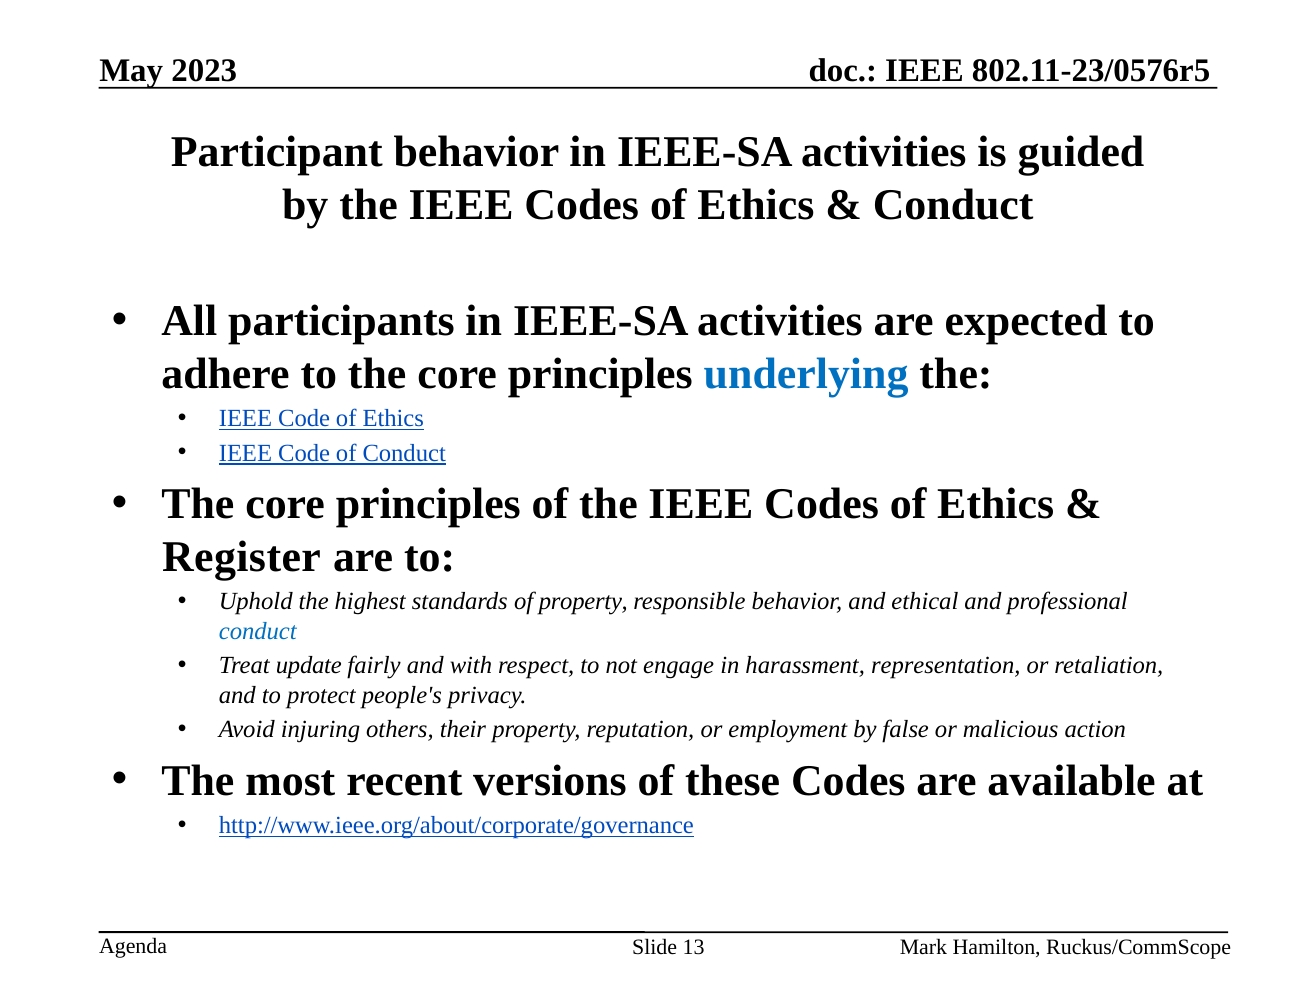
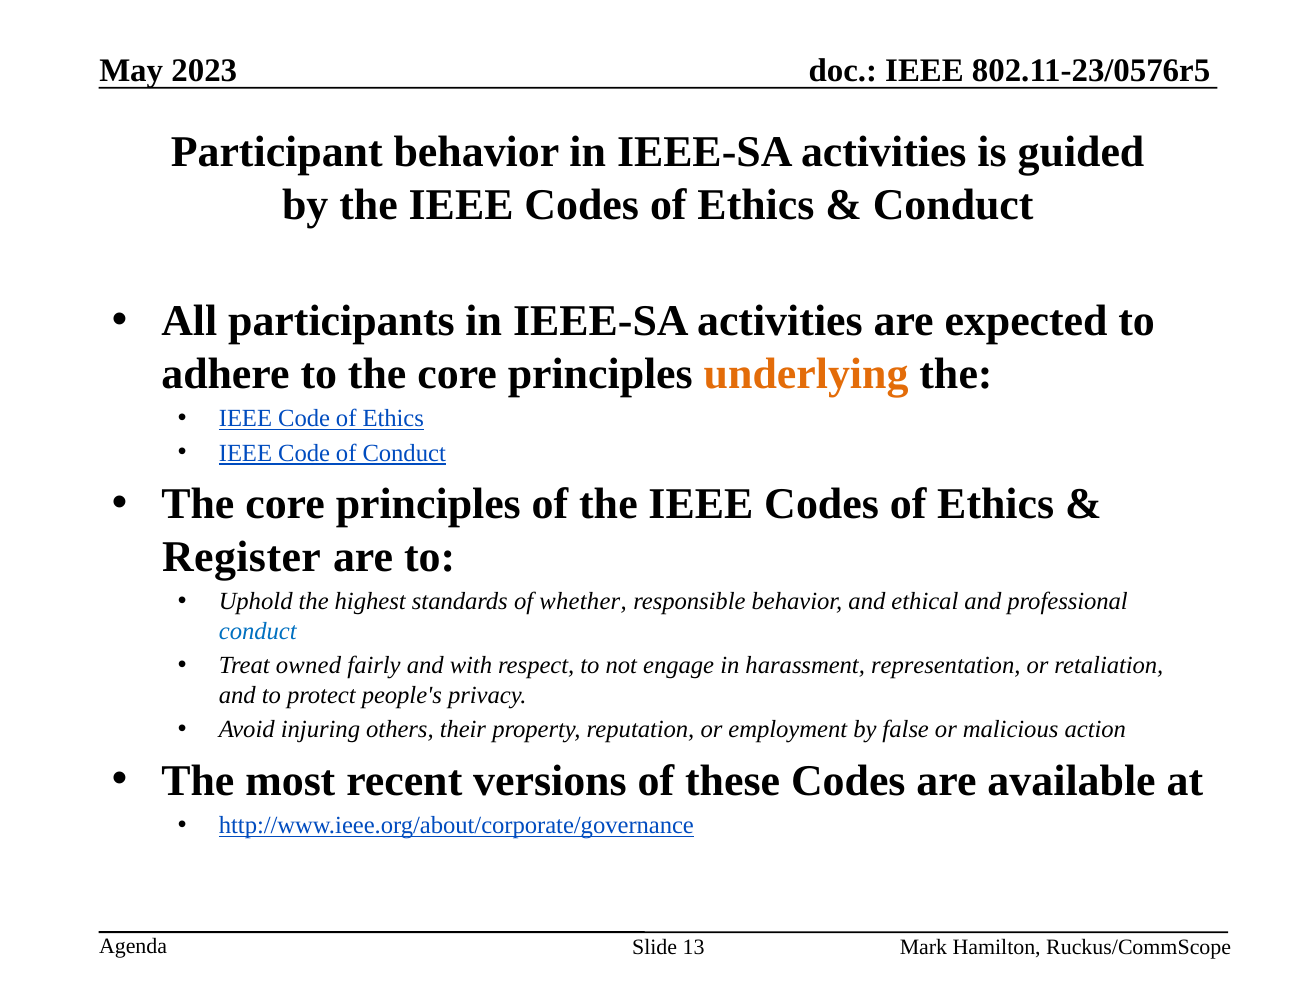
underlying colour: blue -> orange
of property: property -> whether
update: update -> owned
